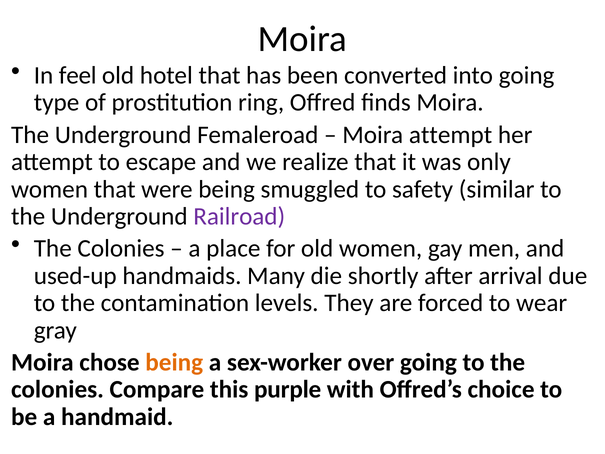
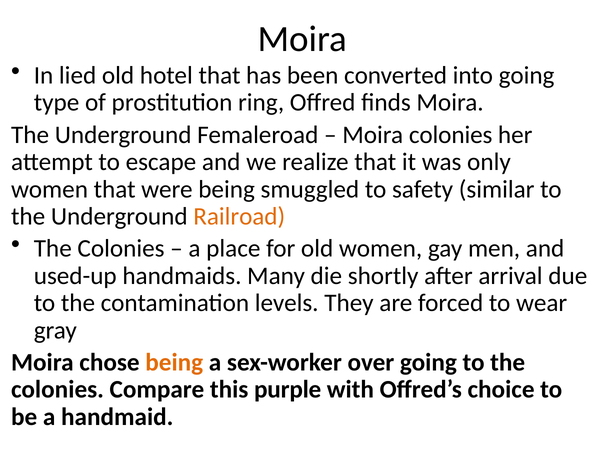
feel: feel -> lied
Moira attempt: attempt -> colonies
Railroad colour: purple -> orange
